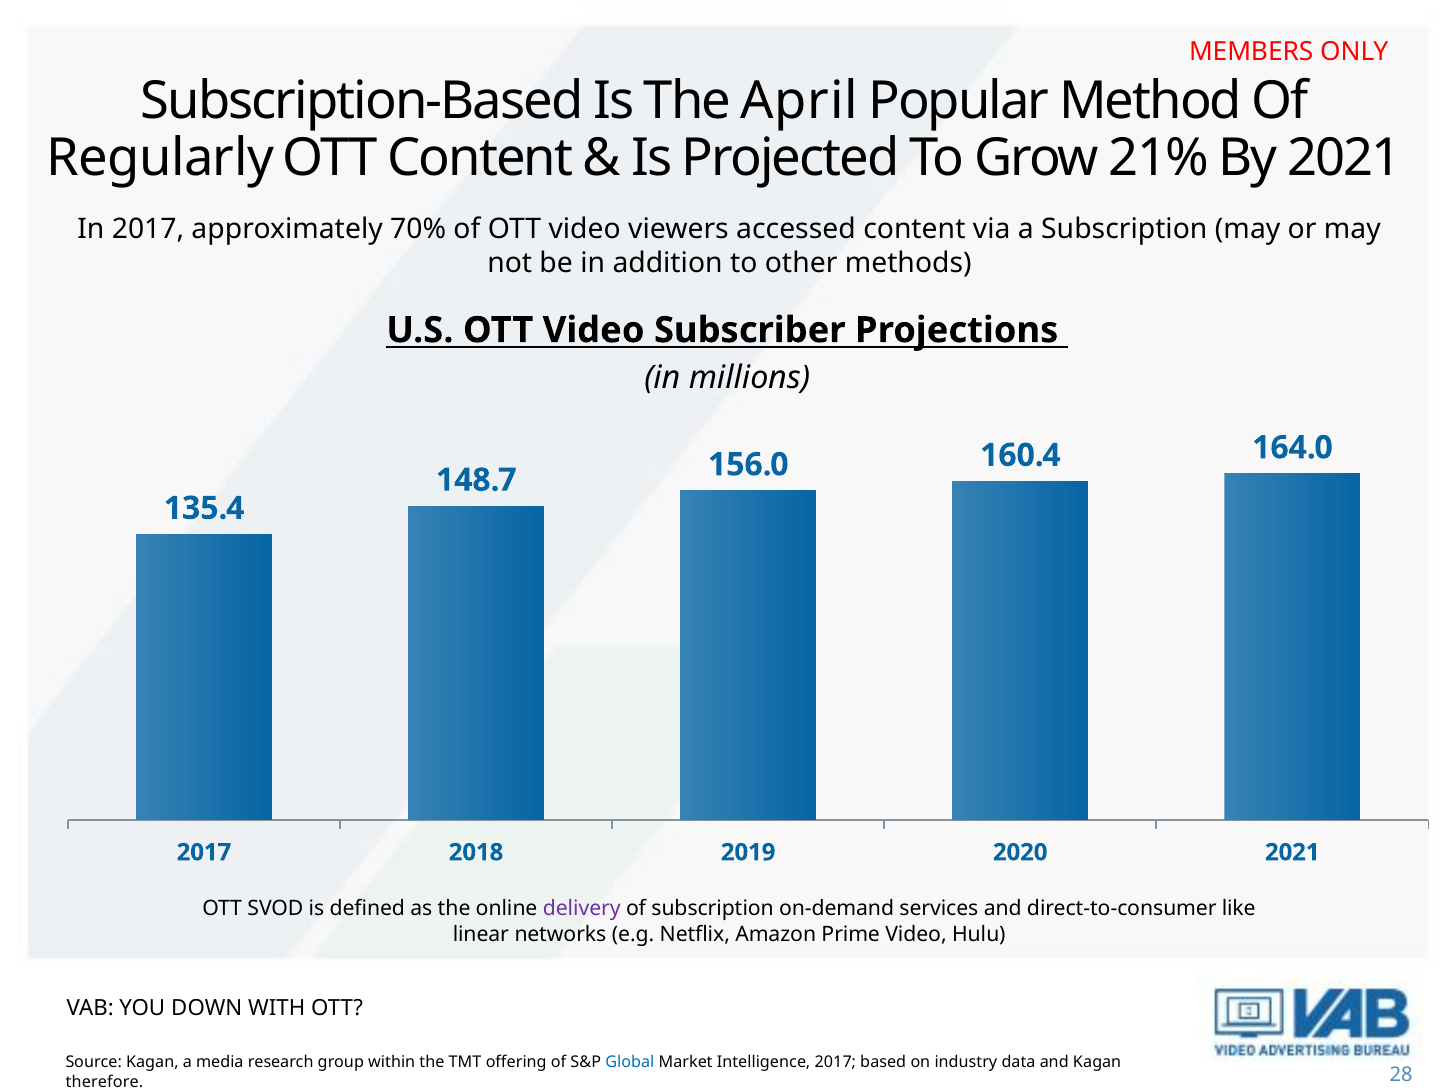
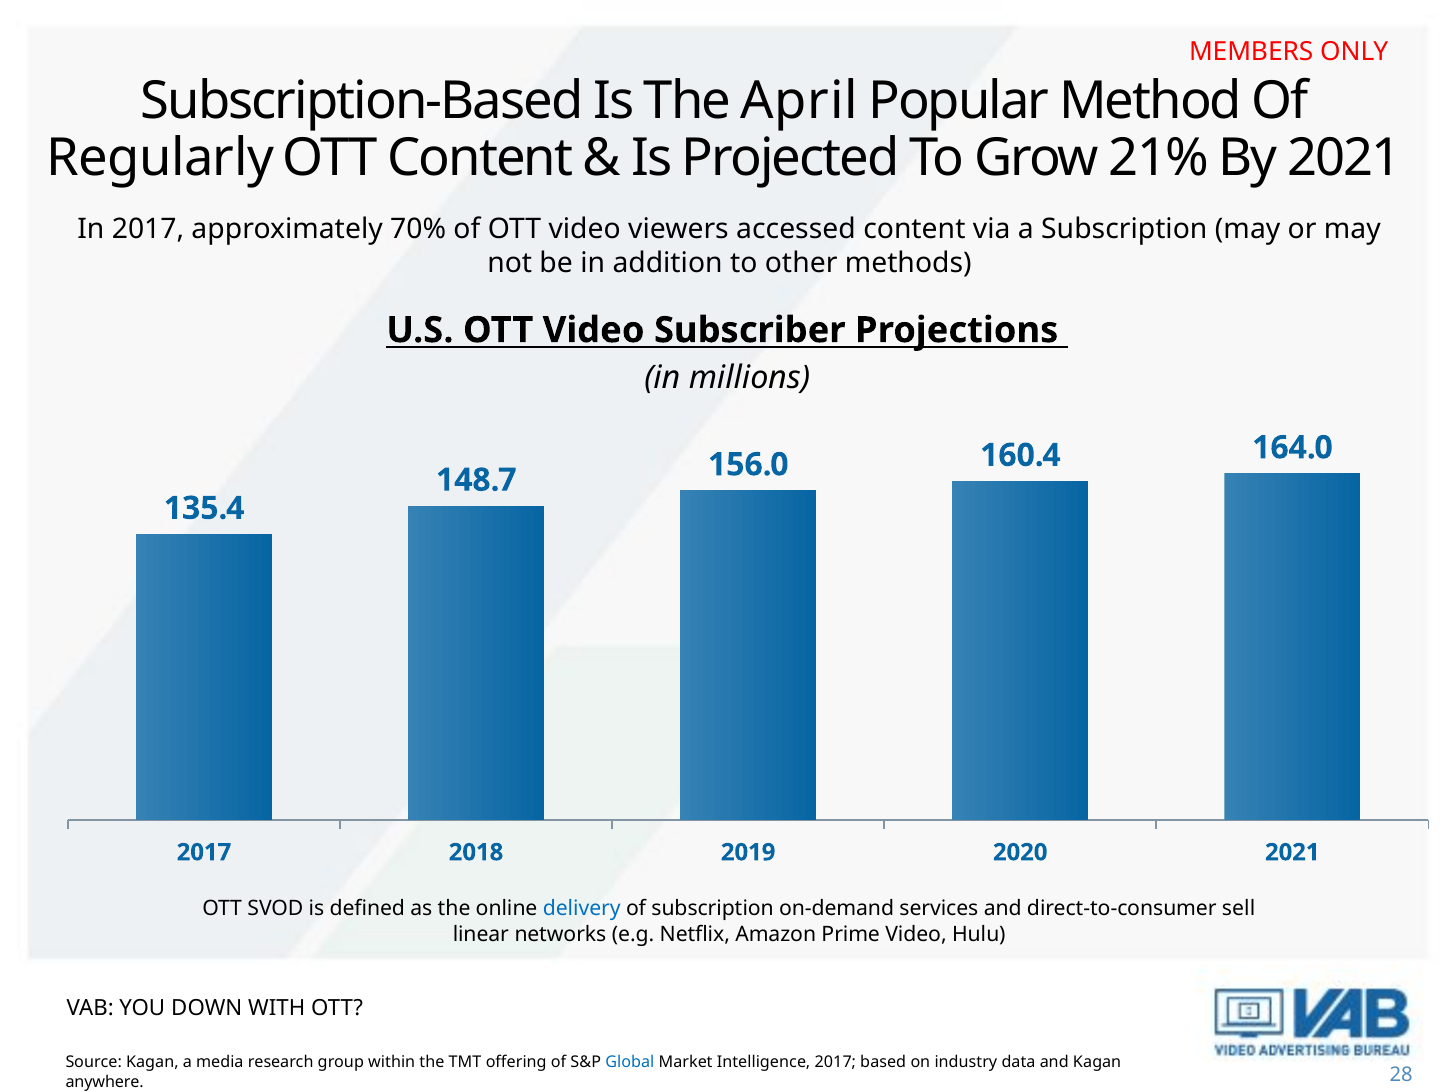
delivery colour: purple -> blue
like: like -> sell
therefore: therefore -> anywhere
